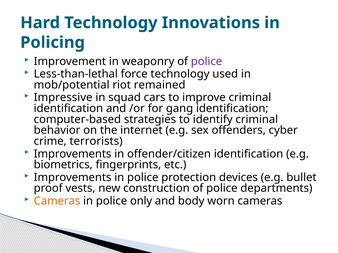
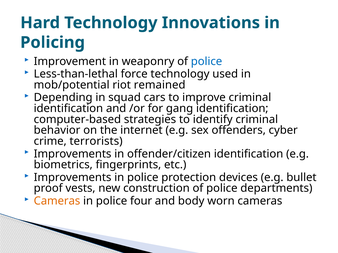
police at (207, 61) colour: purple -> blue
Impressive: Impressive -> Depending
only: only -> four
